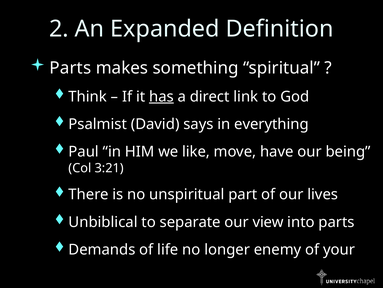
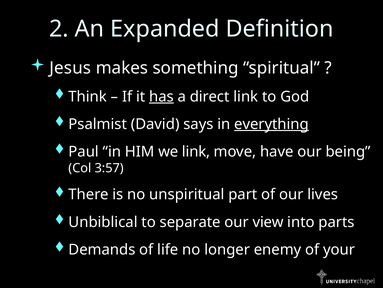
Parts at (70, 68): Parts -> Jesus
everything underline: none -> present
we like: like -> link
3:21: 3:21 -> 3:57
